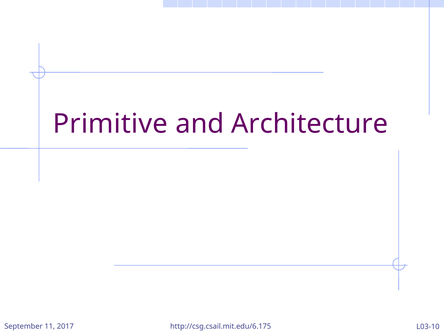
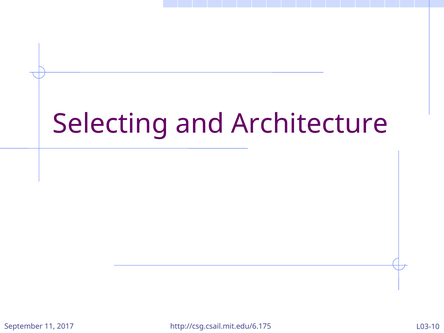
Primitive: Primitive -> Selecting
